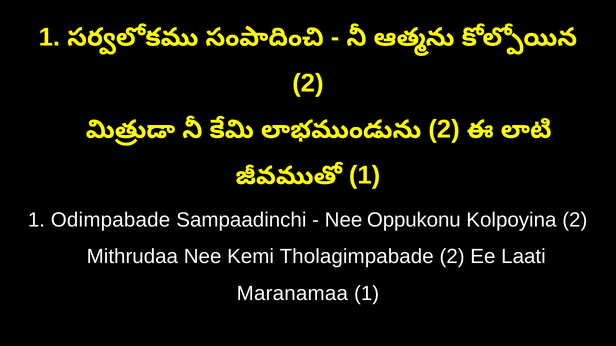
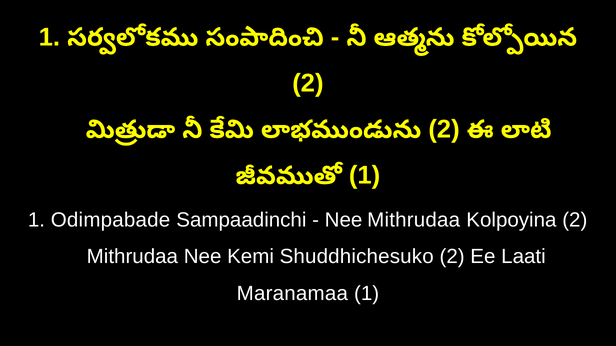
Nee Oppukonu: Oppukonu -> Mithrudaa
Tholagimpabade: Tholagimpabade -> Shuddhichesuko
